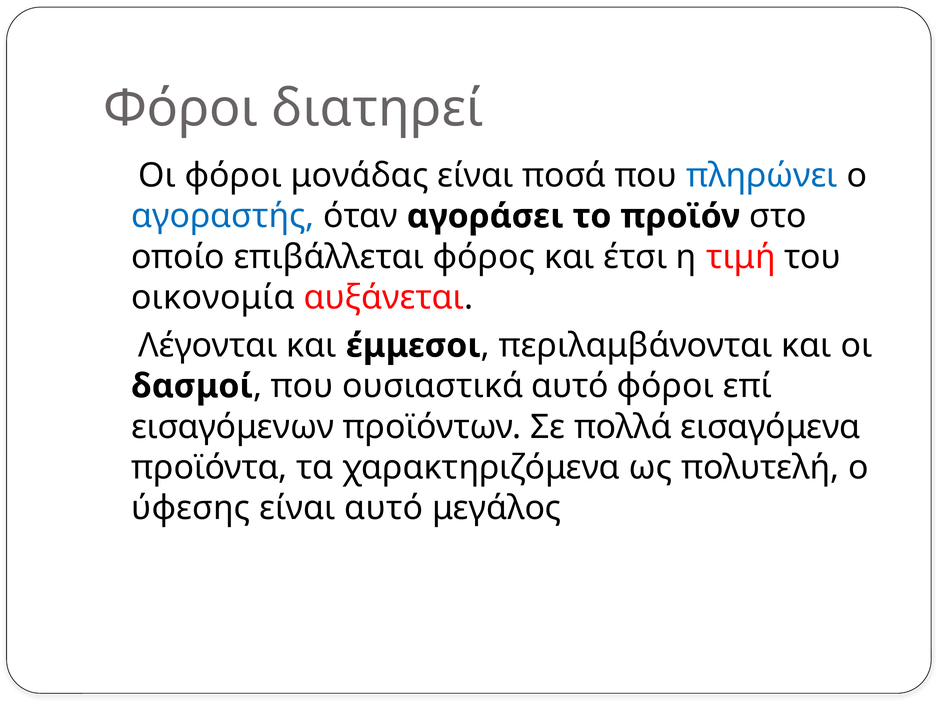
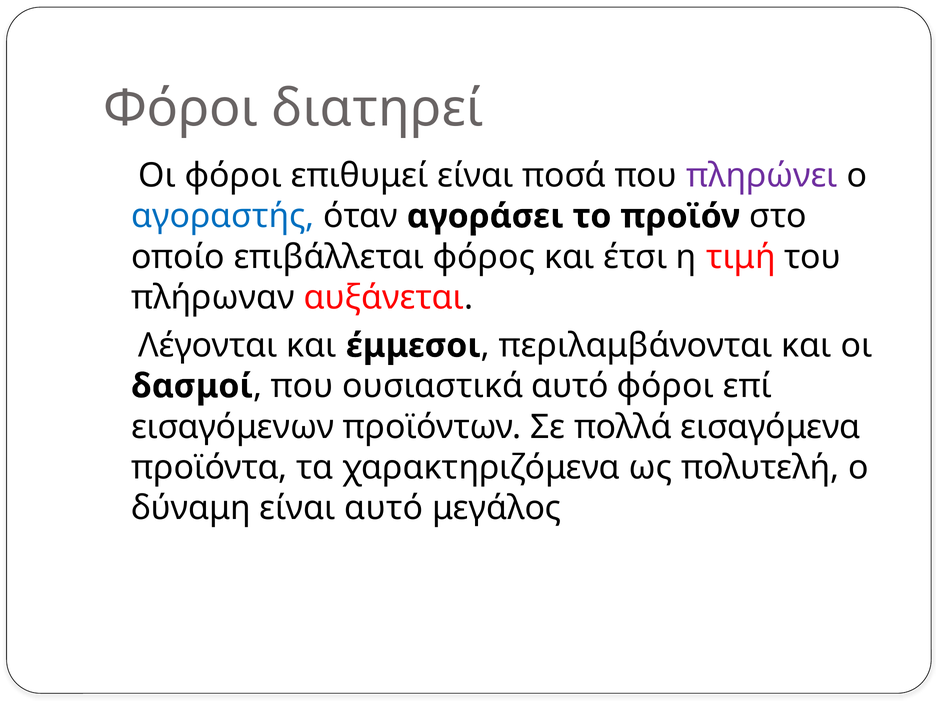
μονάδας: μονάδας -> επιθυμεί
πληρώνει colour: blue -> purple
οικονομία: οικονομία -> πλήρωναν
ύφεσης: ύφεσης -> δύναμη
